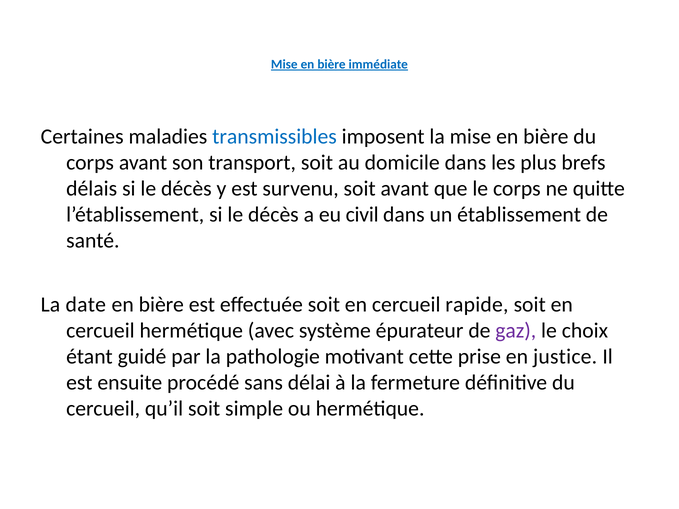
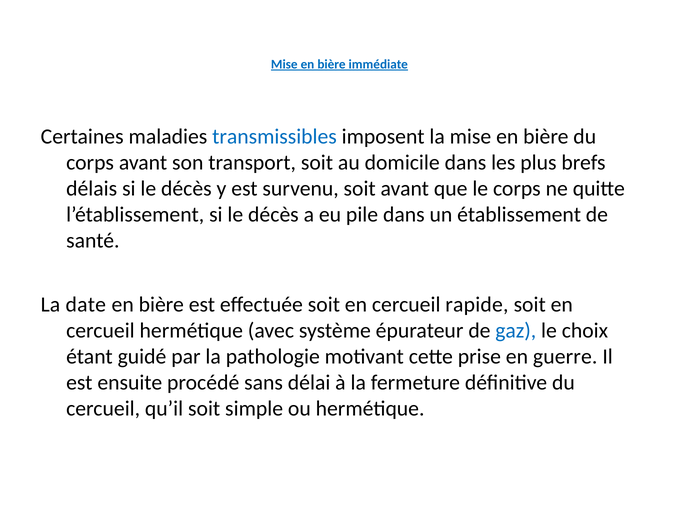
civil: civil -> pile
gaz colour: purple -> blue
justice: justice -> guerre
